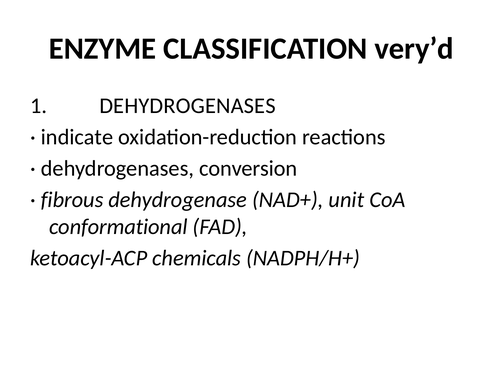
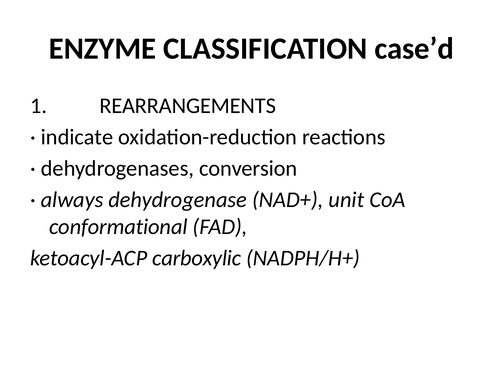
very’d: very’d -> case’d
1 DEHYDROGENASES: DEHYDROGENASES -> REARRANGEMENTS
fibrous: fibrous -> always
chemicals: chemicals -> carboxylic
